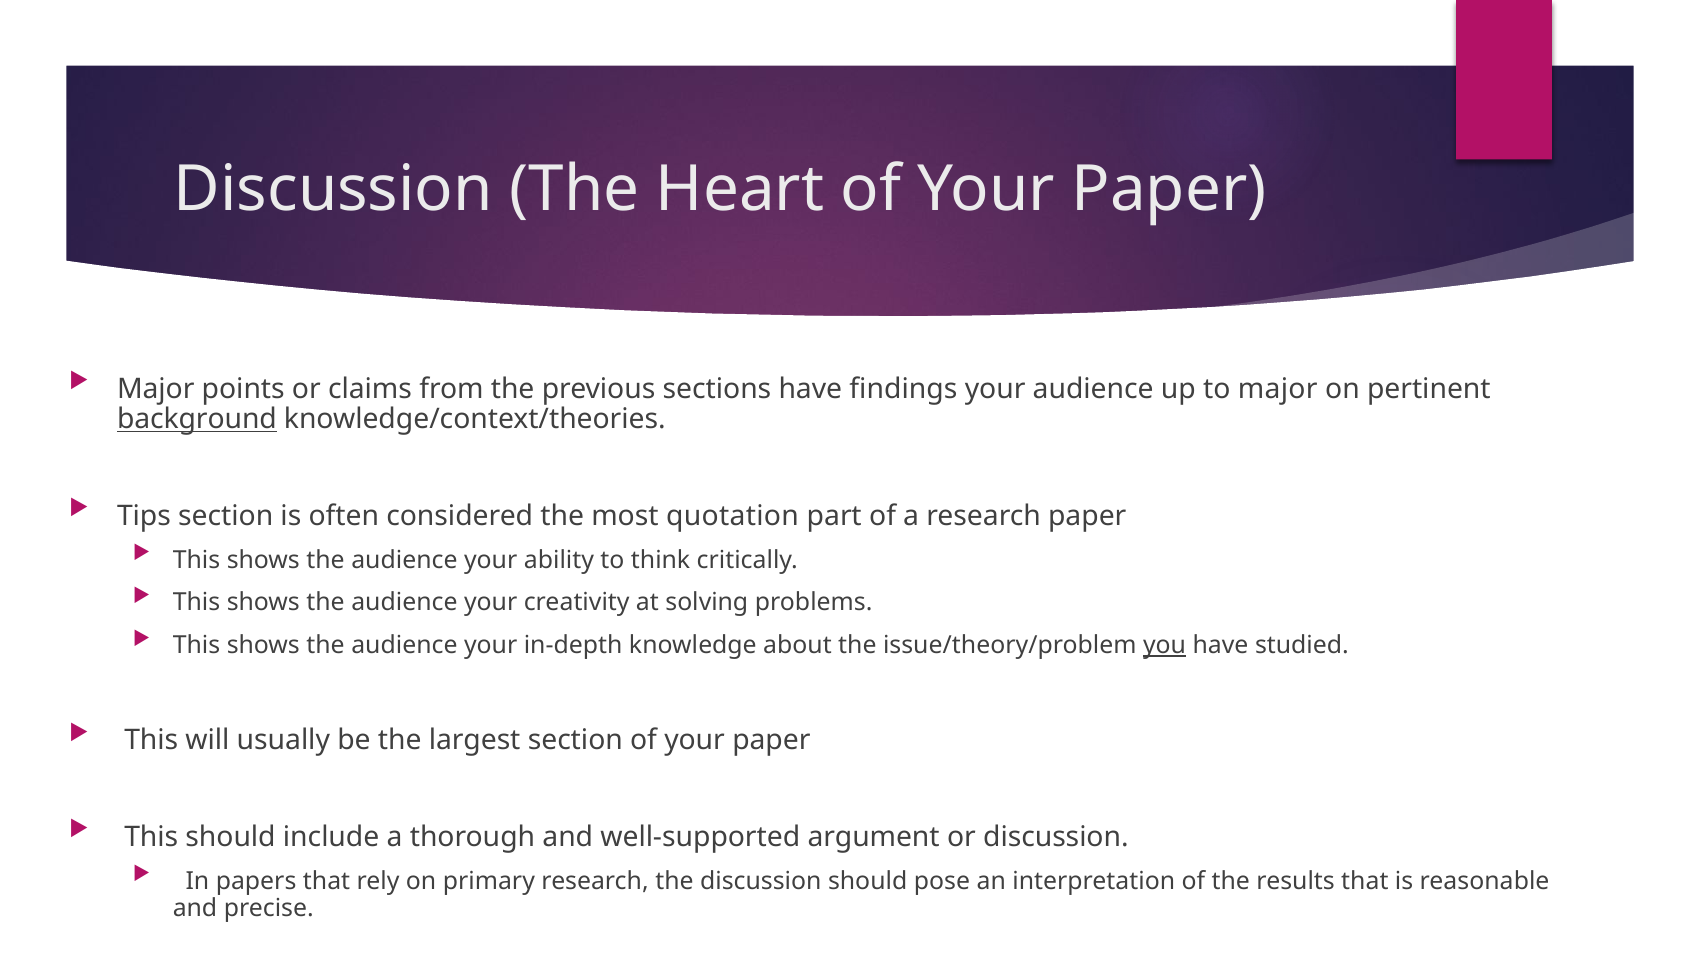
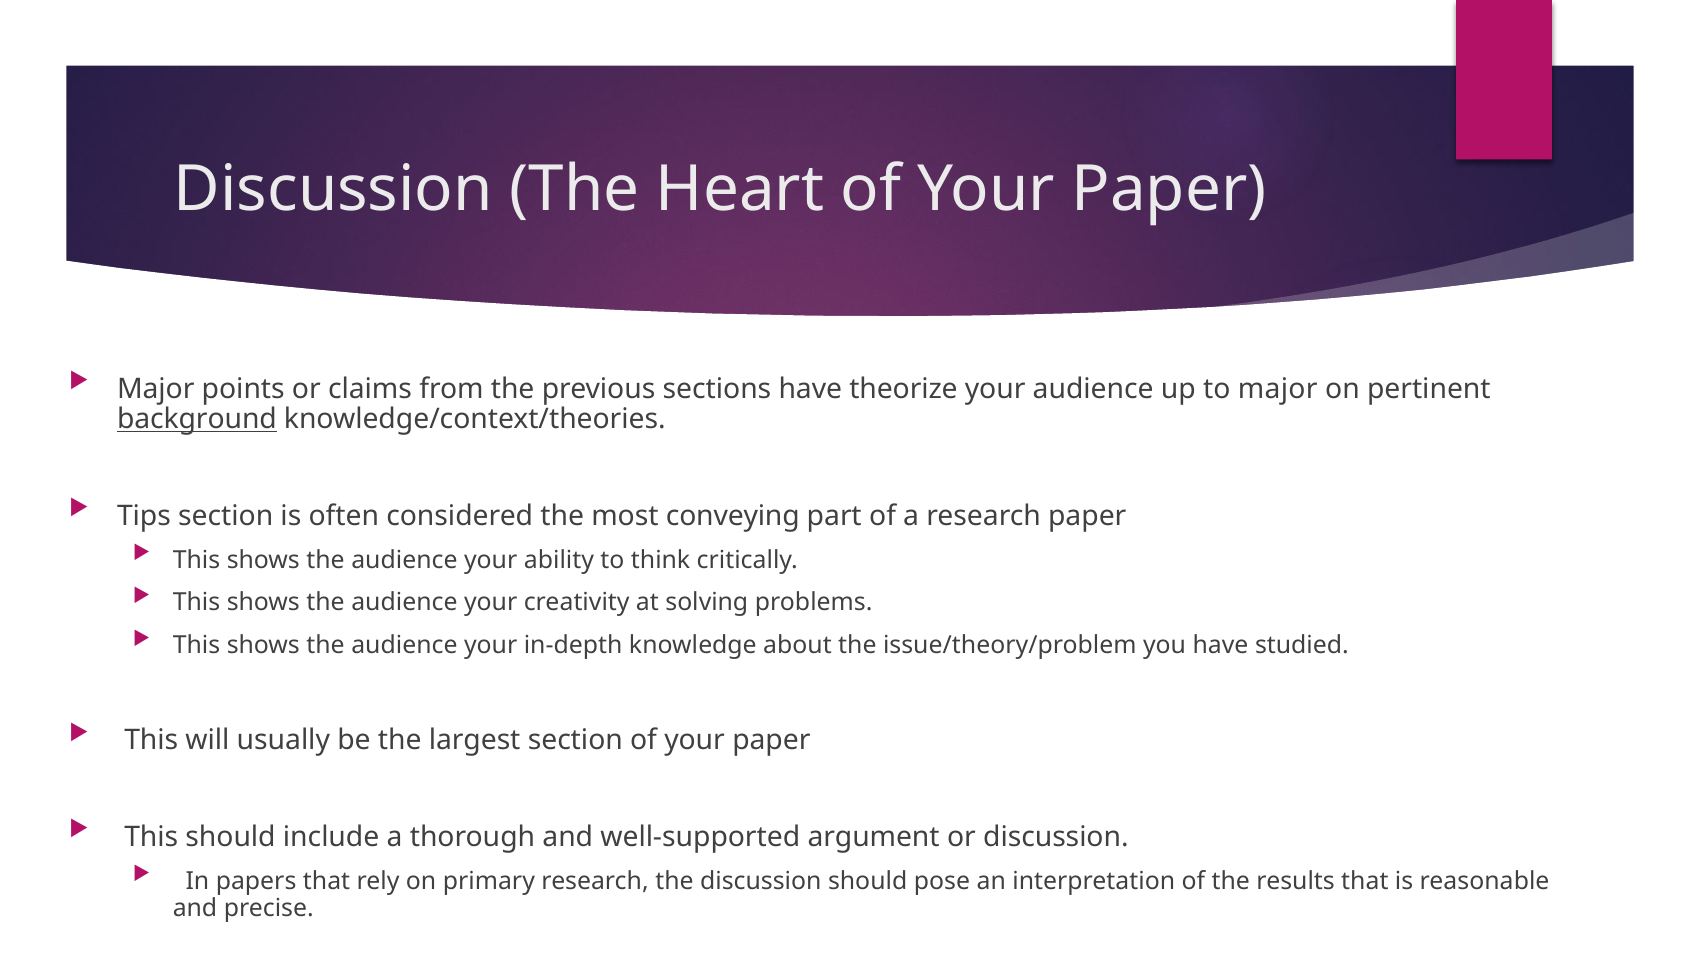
findings: findings -> theorize
quotation: quotation -> conveying
you underline: present -> none
